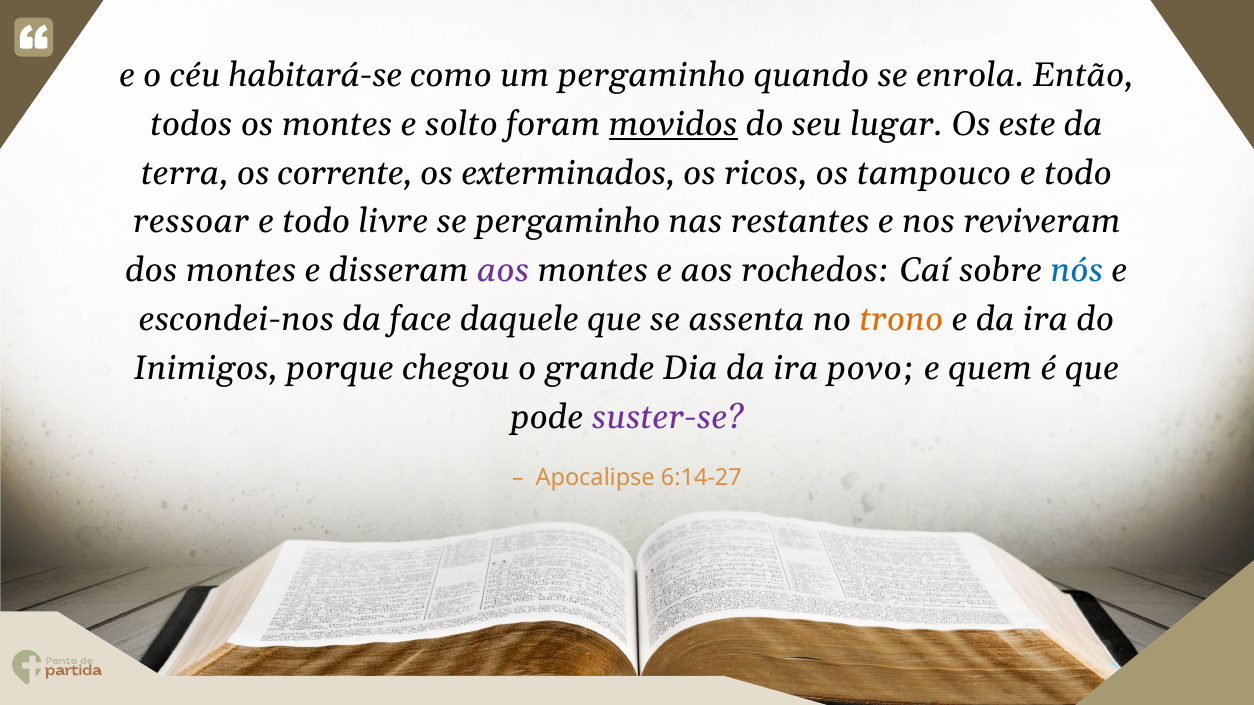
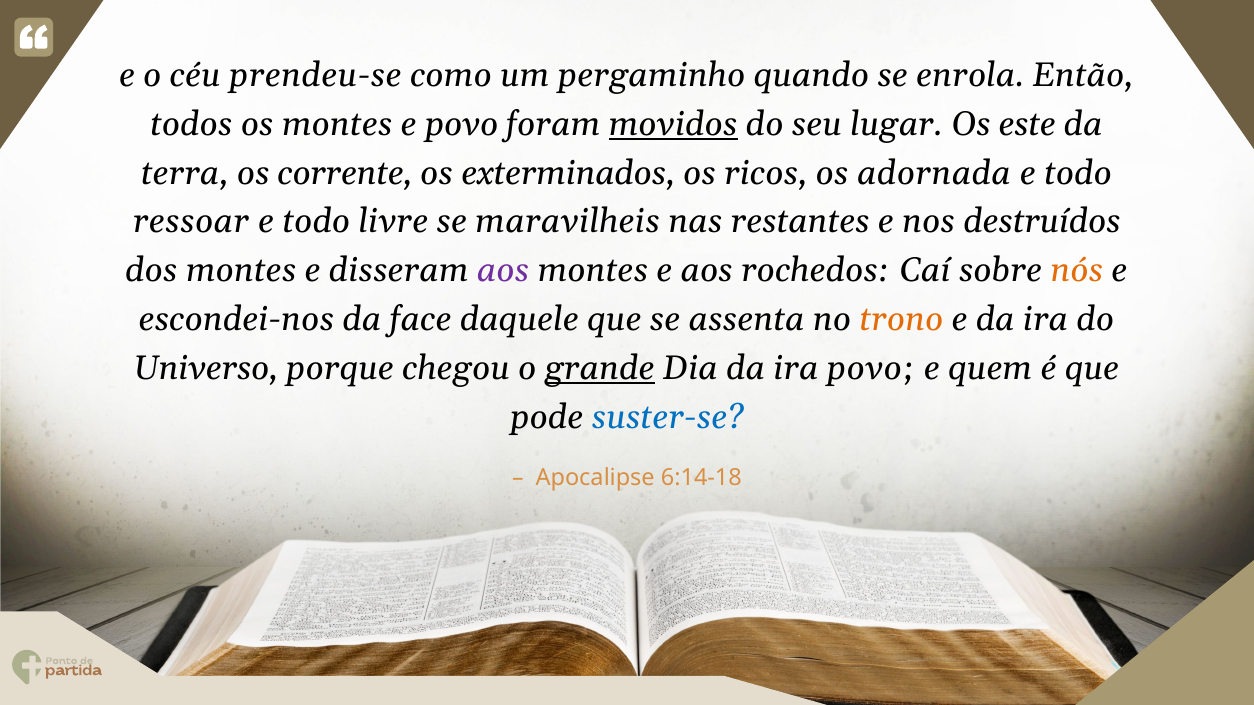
habitará-se: habitará-se -> prendeu-se
e solto: solto -> povo
tampouco: tampouco -> adornada
se pergaminho: pergaminho -> maravilheis
reviveram: reviveram -> destruídos
nós colour: blue -> orange
Inimigos: Inimigos -> Universo
grande underline: none -> present
suster-se colour: purple -> blue
6:14-27: 6:14-27 -> 6:14-18
